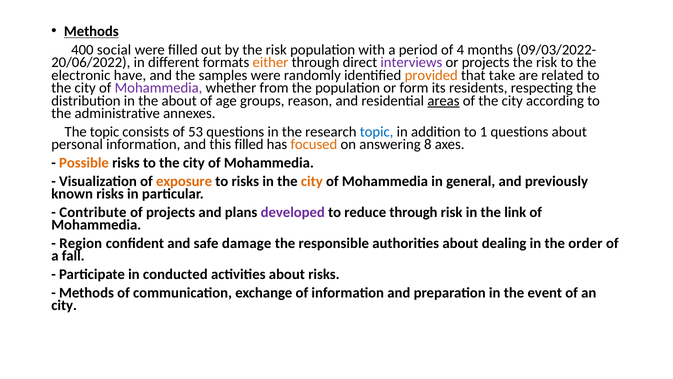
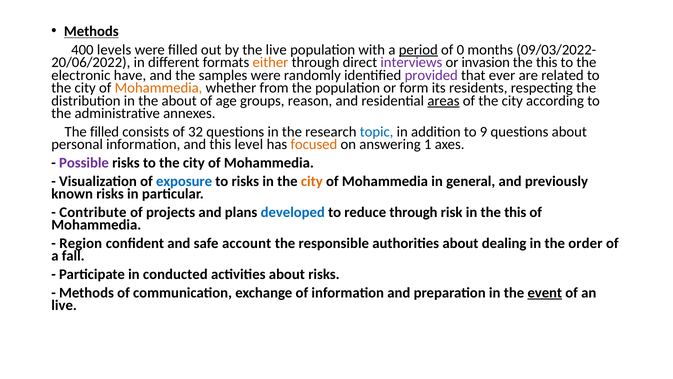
social: social -> levels
by the risk: risk -> live
period underline: none -> present
4: 4 -> 0
or projects: projects -> invasion
risk at (547, 62): risk -> this
provided colour: orange -> purple
take: take -> ever
Mohammedia at (159, 88) colour: purple -> orange
The topic: topic -> filled
53: 53 -> 32
1: 1 -> 9
this filled: filled -> level
8: 8 -> 1
Possible colour: orange -> purple
exposure colour: orange -> blue
developed colour: purple -> blue
in the link: link -> this
damage: damage -> account
event underline: none -> present
city at (64, 305): city -> live
